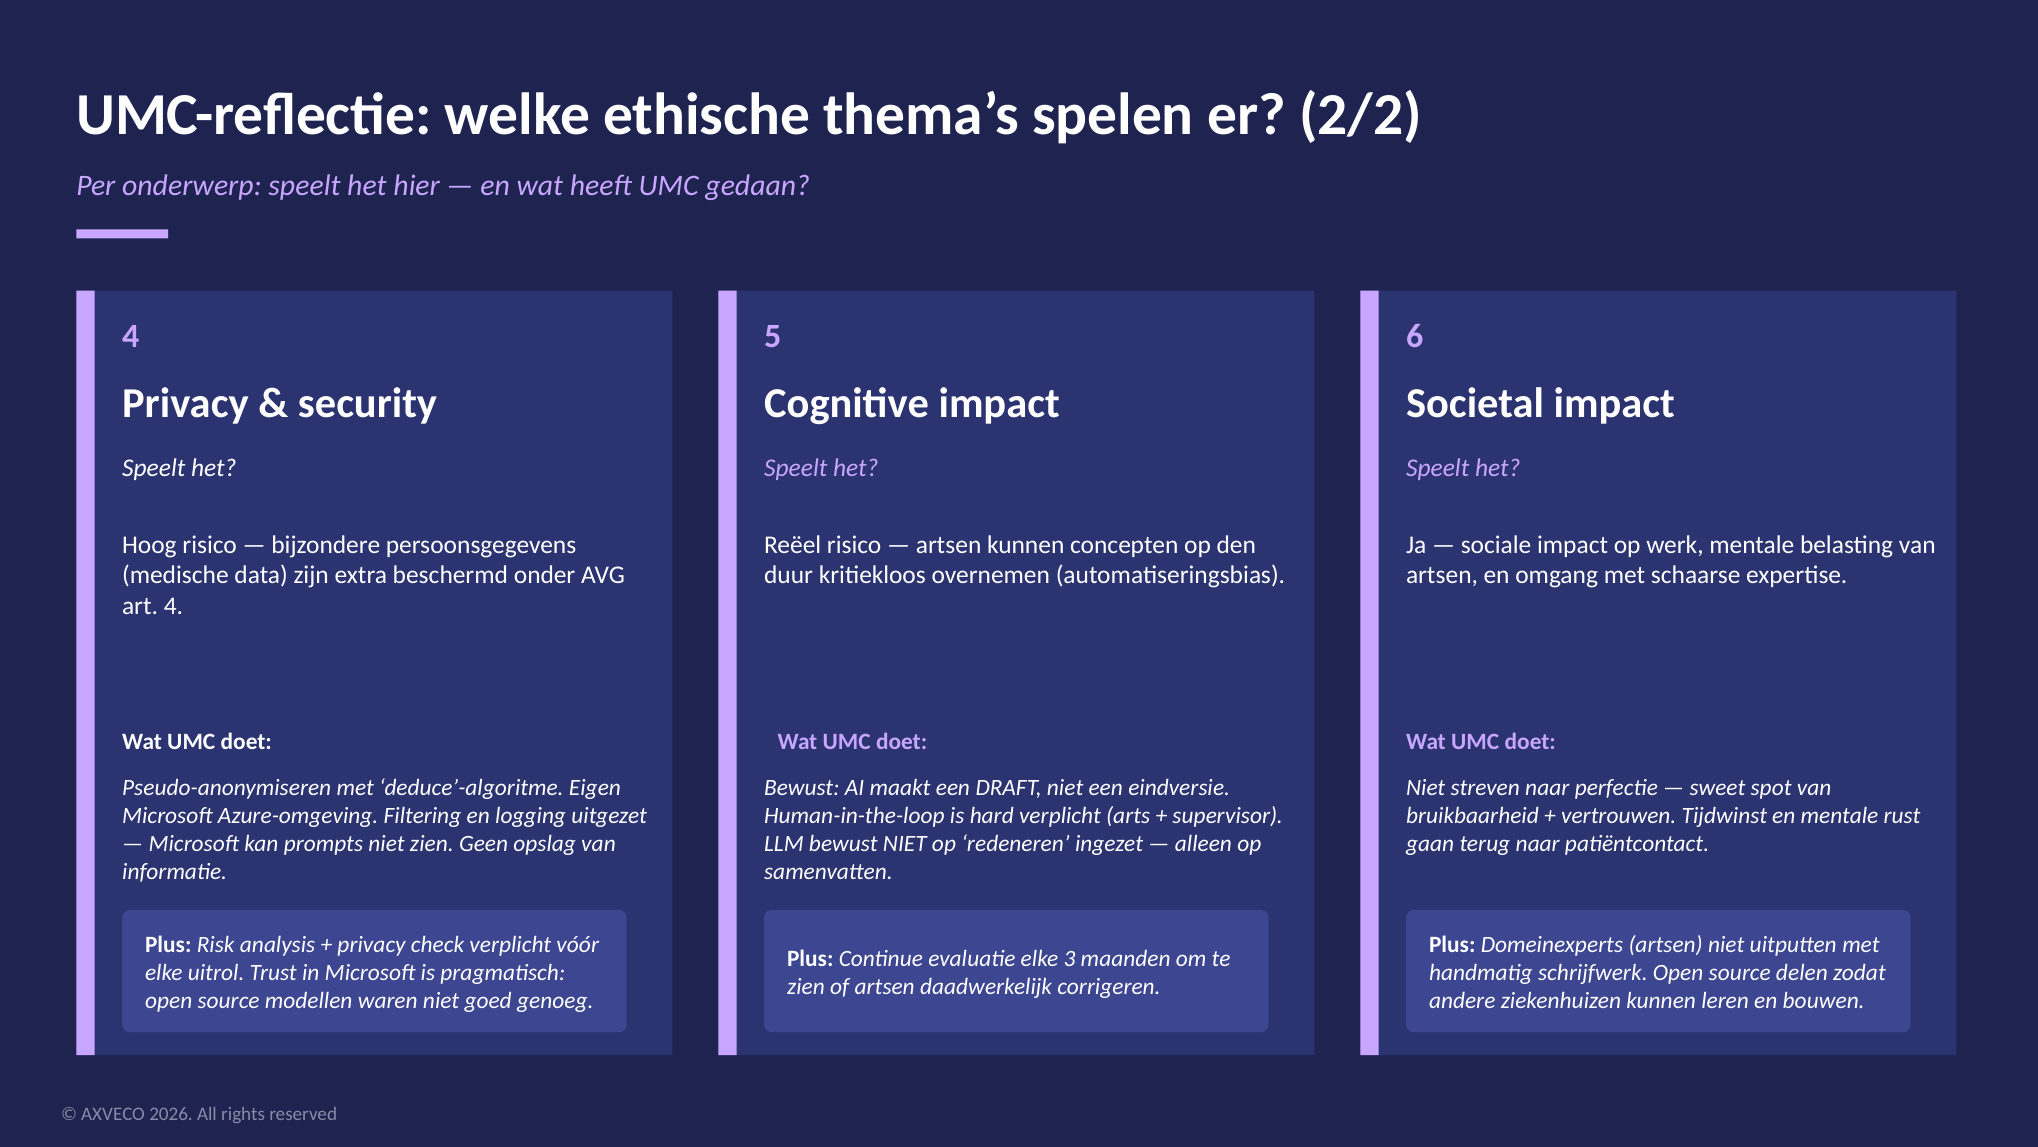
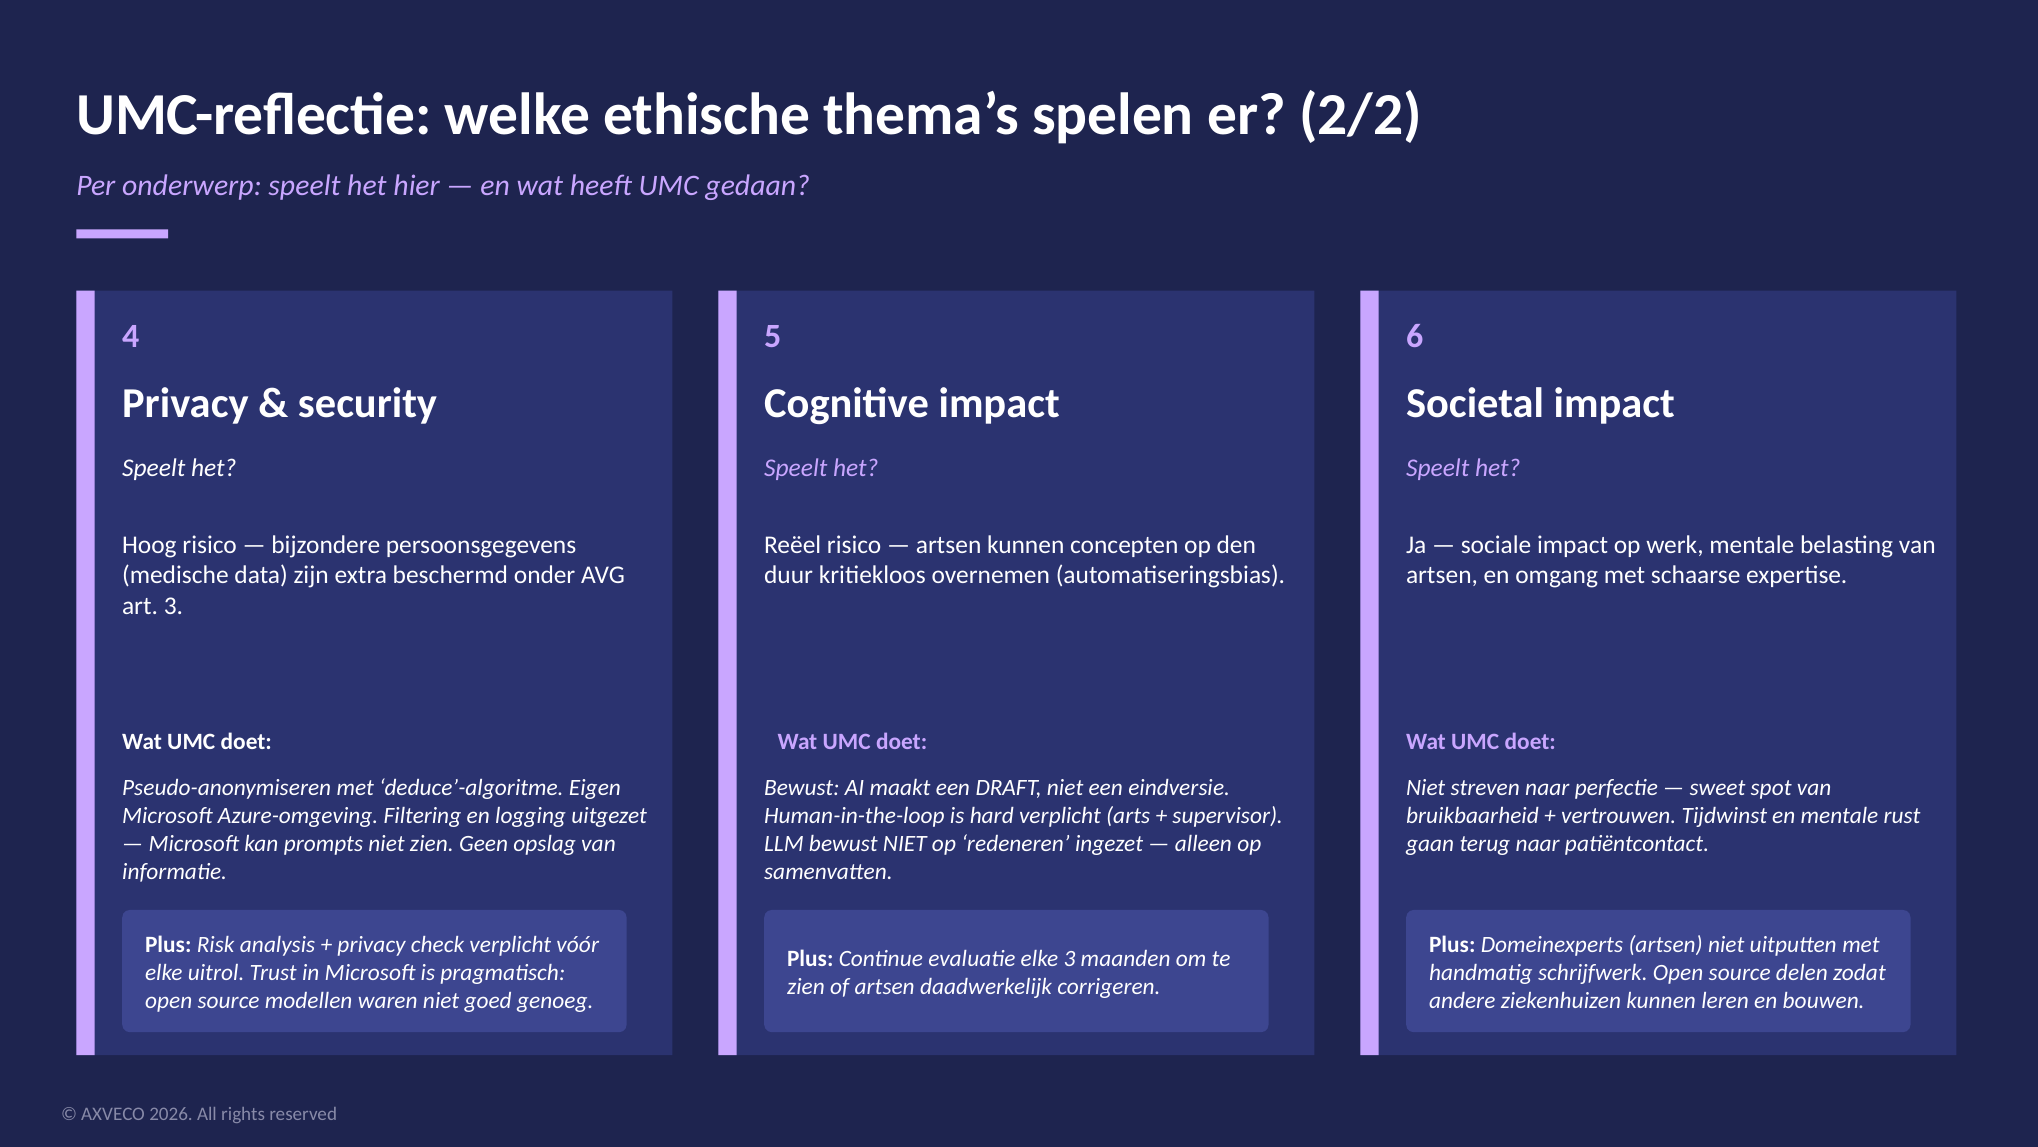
art 4: 4 -> 3
